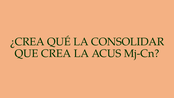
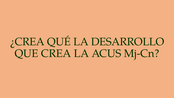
CONSOLIDAR: CONSOLIDAR -> DESARROLLO
